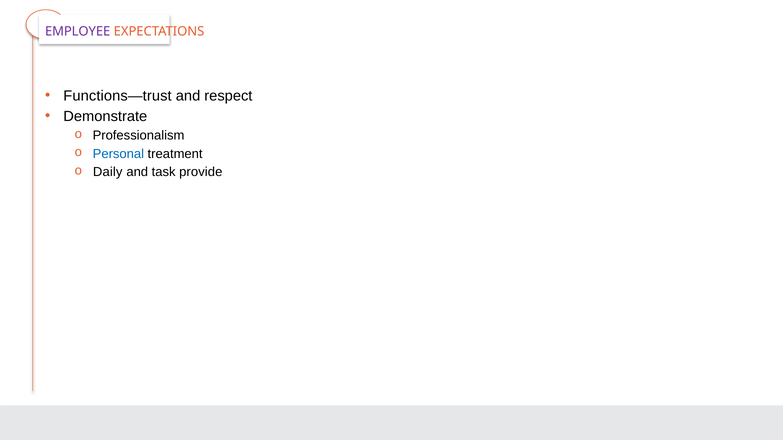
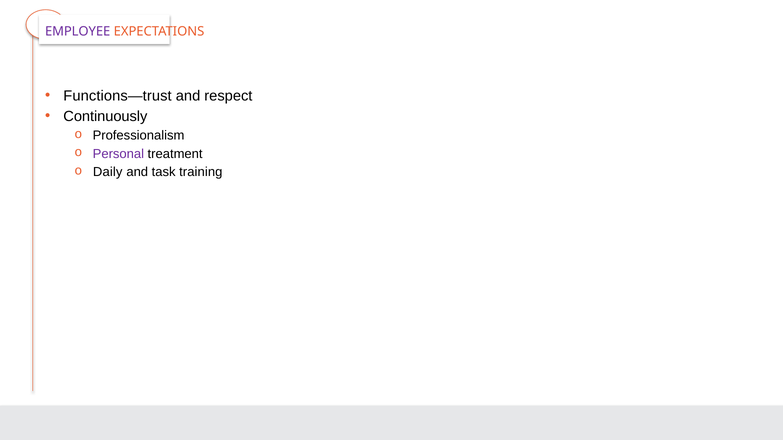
Demonstrate: Demonstrate -> Continuously
Personal colour: blue -> purple
provide: provide -> training
